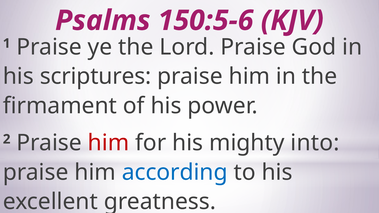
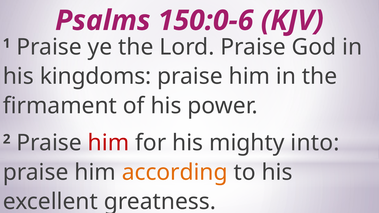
150:5-6: 150:5-6 -> 150:0-6
scriptures: scriptures -> kingdoms
according colour: blue -> orange
